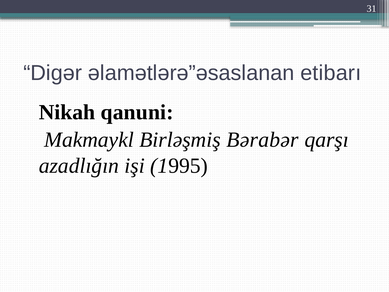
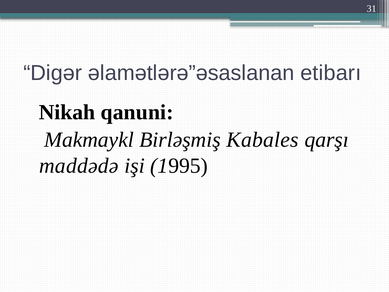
Bərabər: Bərabər -> Kabales
azadlığın: azadlığın -> maddədə
